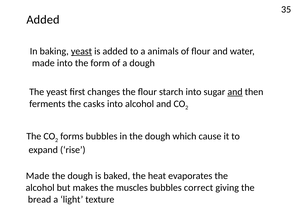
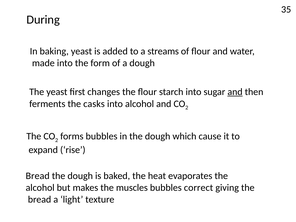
Added at (43, 20): Added -> During
yeast at (81, 51) underline: present -> none
animals: animals -> streams
Made at (38, 176): Made -> Bread
